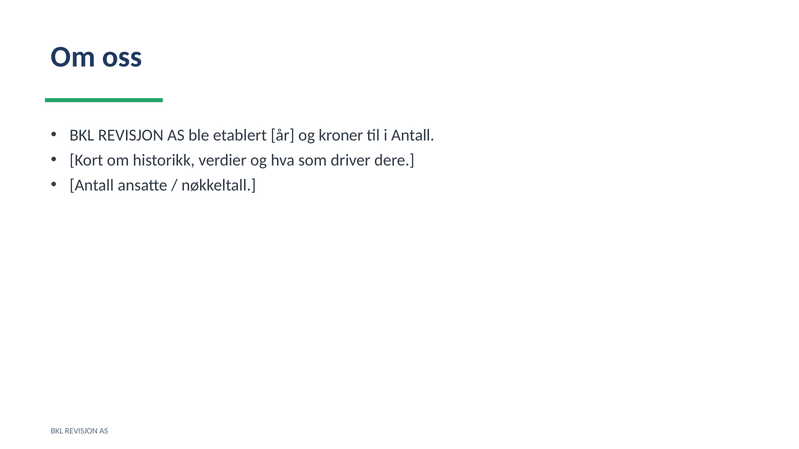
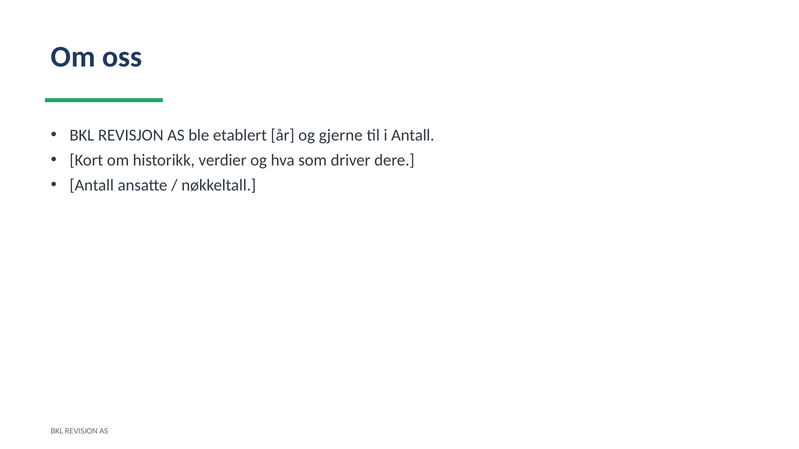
kroner: kroner -> gjerne
